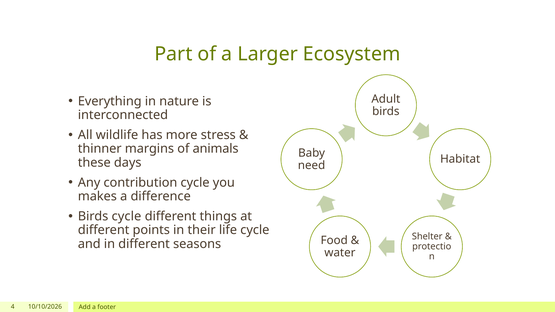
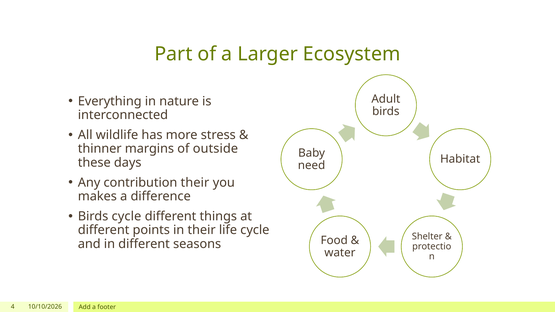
animals: animals -> outside
contribution cycle: cycle -> their
